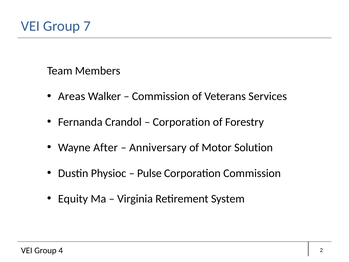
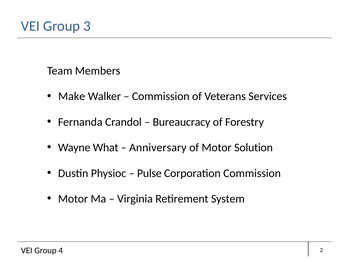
7: 7 -> 3
Areas: Areas -> Make
Corporation at (181, 122): Corporation -> Bureaucracy
After: After -> What
Equity at (73, 199): Equity -> Motor
